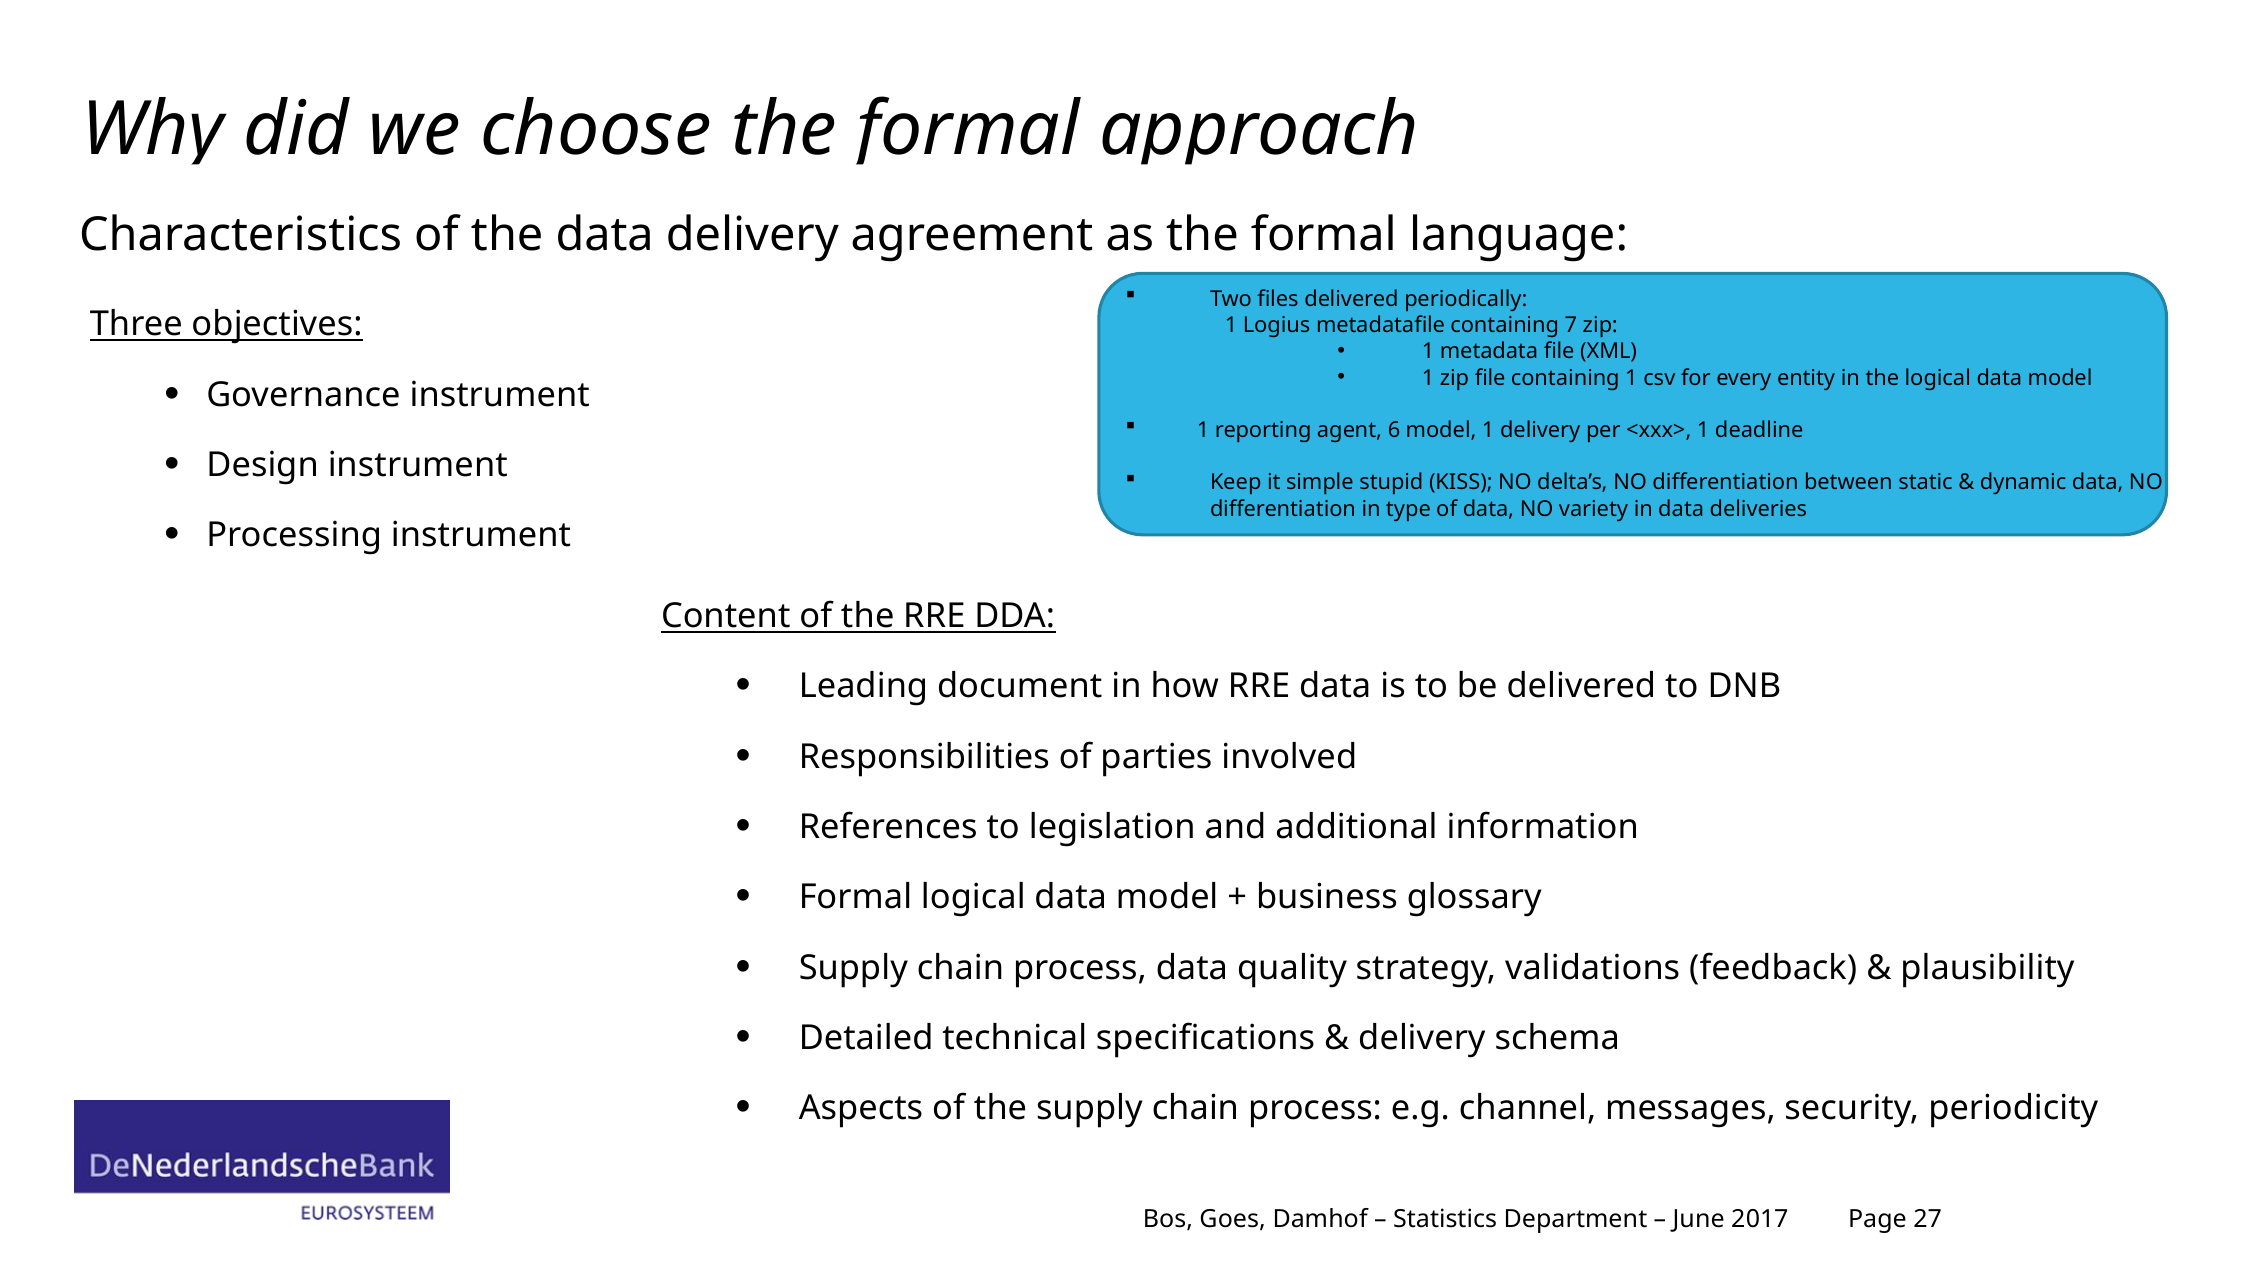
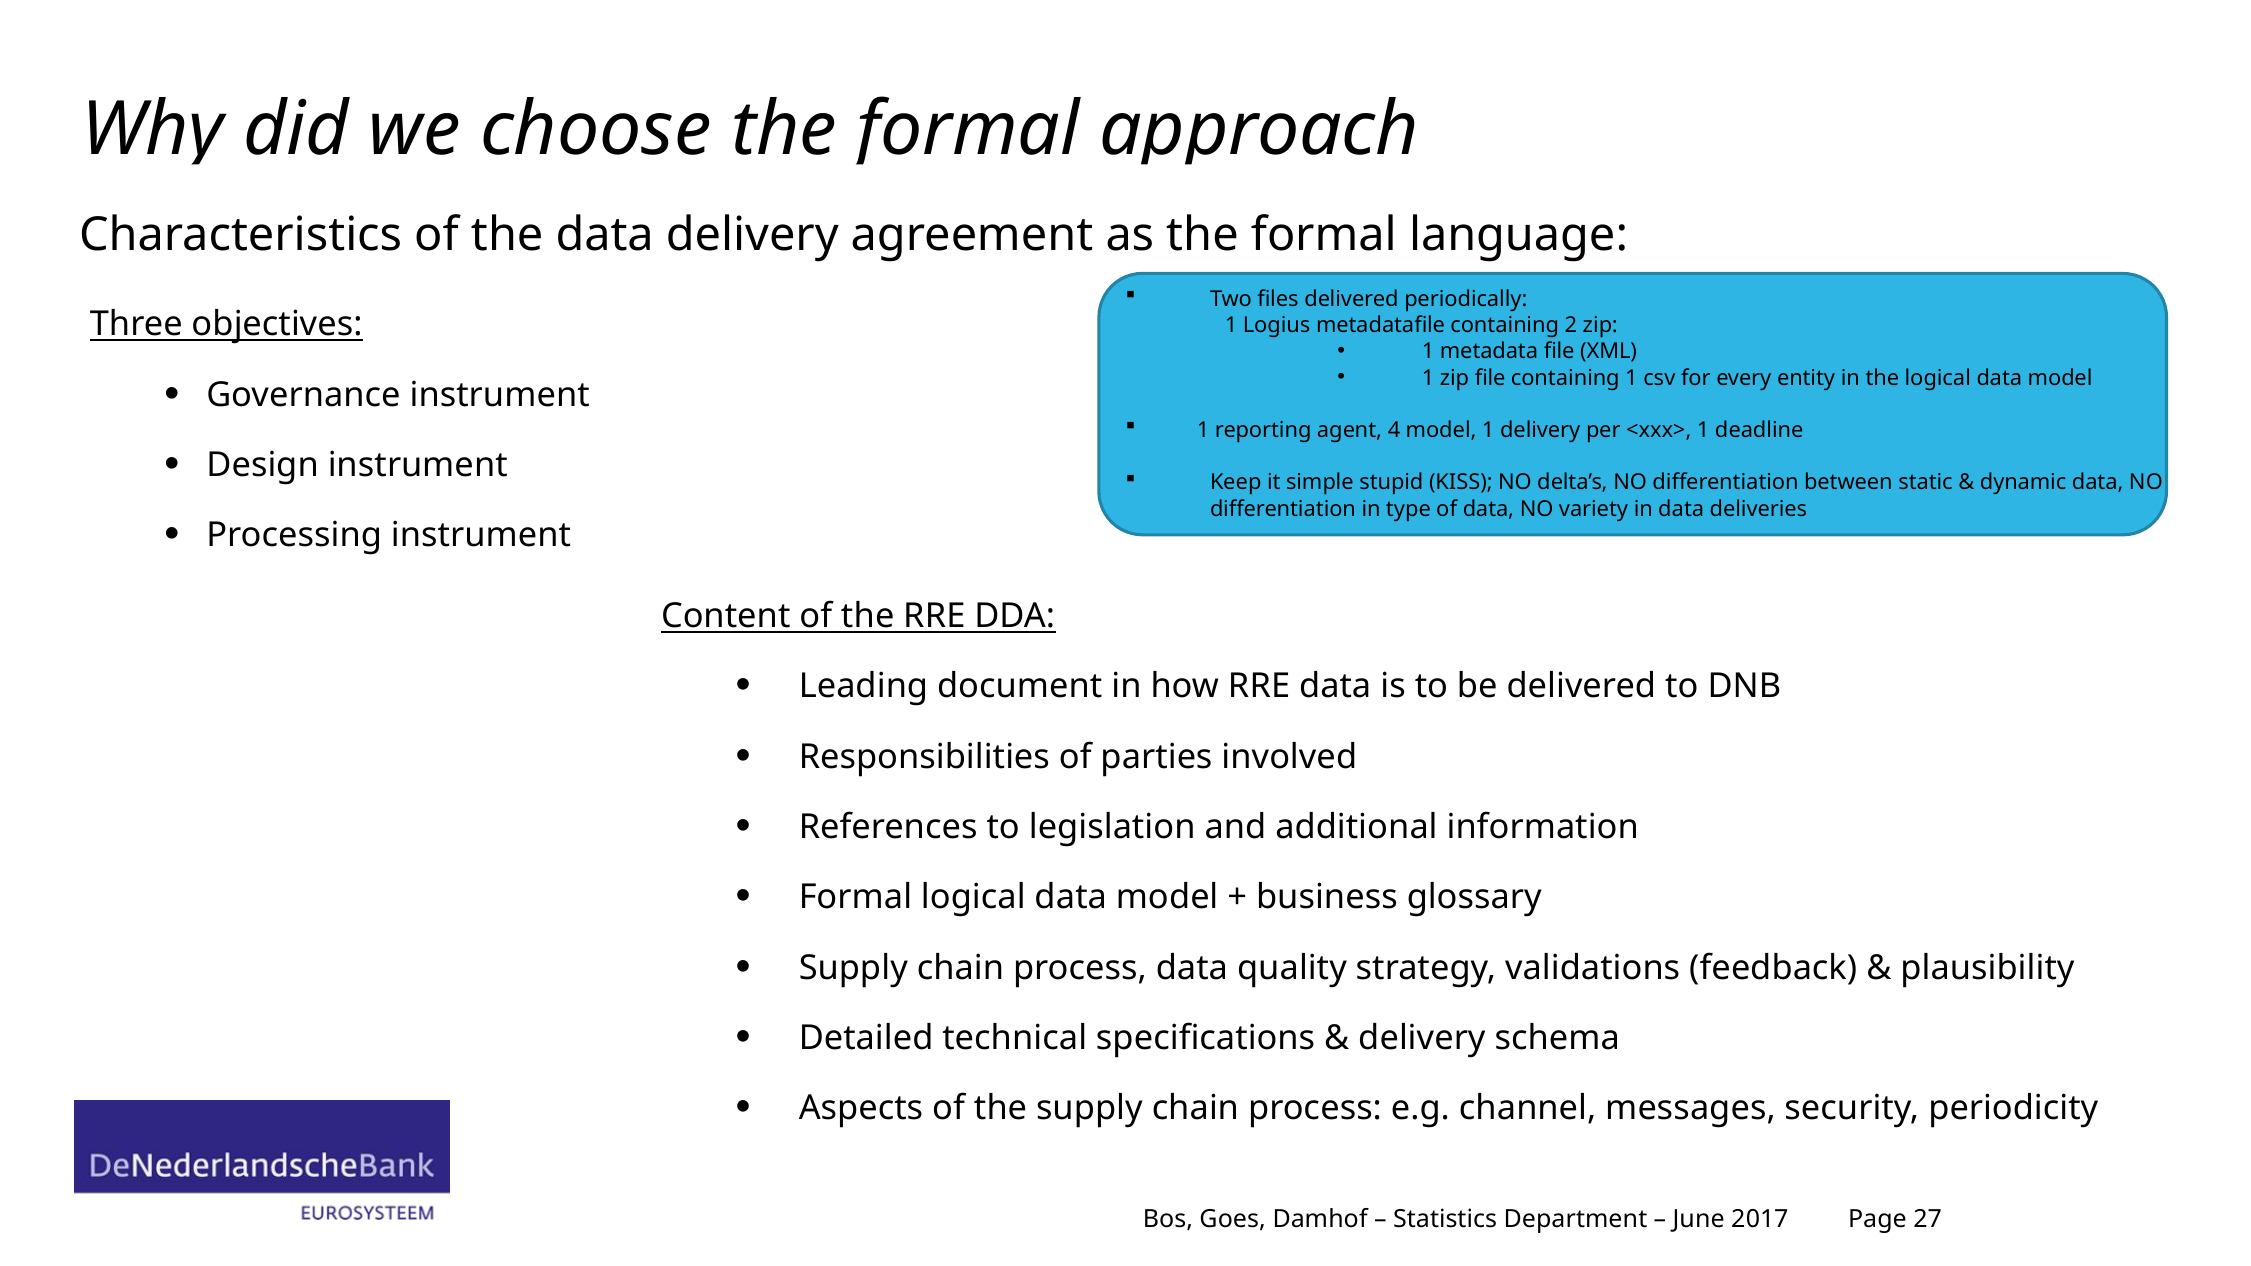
7: 7 -> 2
6: 6 -> 4
